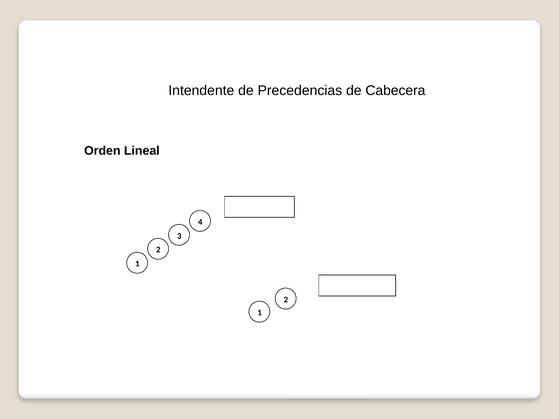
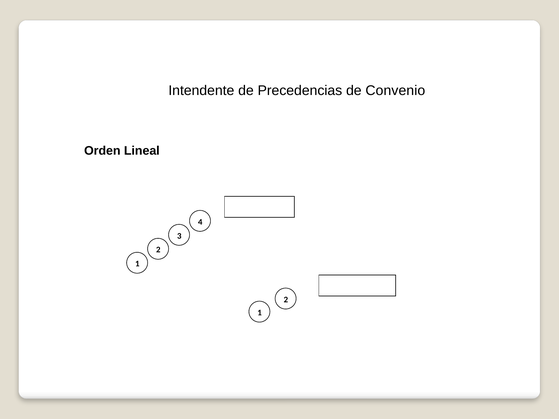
Cabecera: Cabecera -> Convenio
